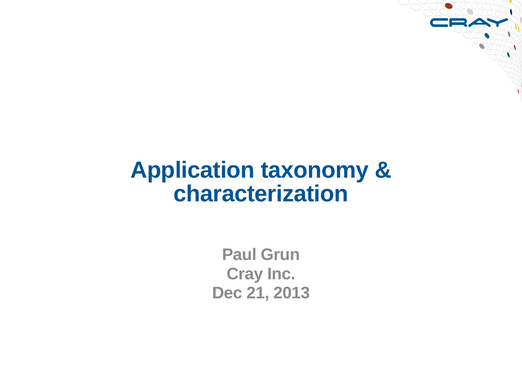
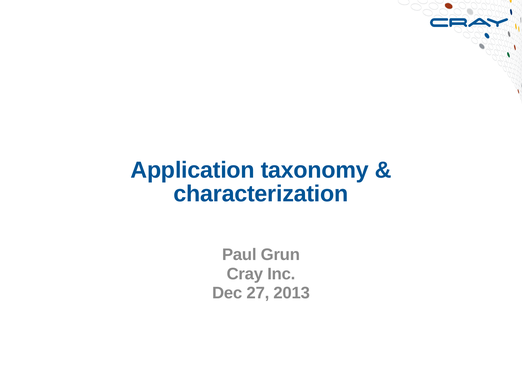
21: 21 -> 27
